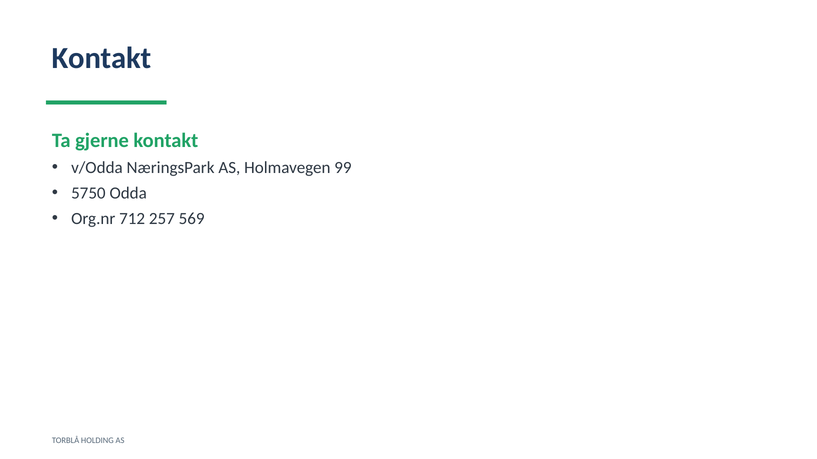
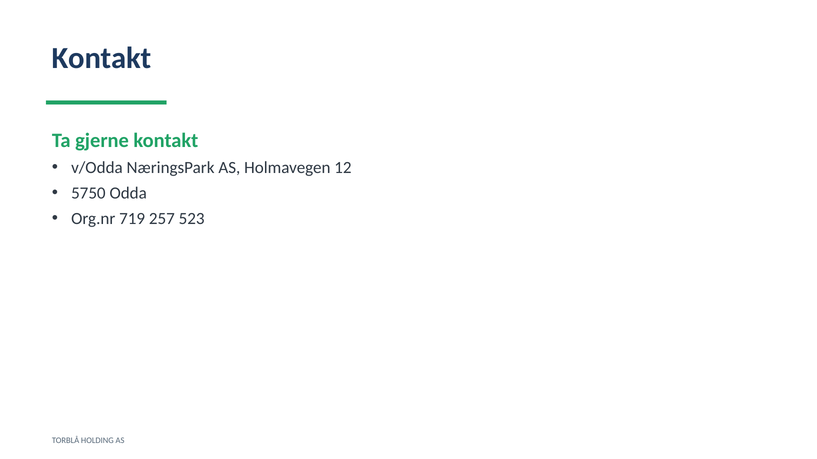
99: 99 -> 12
712: 712 -> 719
569: 569 -> 523
